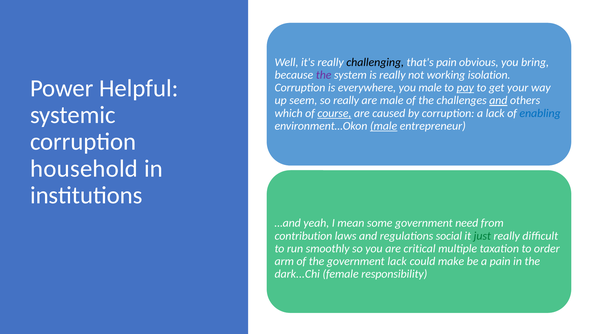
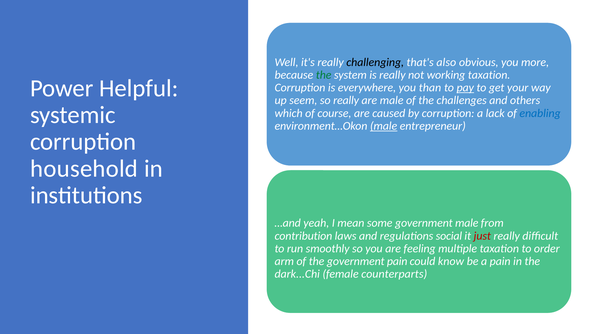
that's pain: pain -> also
bring: bring -> more
the at (324, 75) colour: purple -> green
working isolation: isolation -> taxation
you male: male -> than
and at (498, 100) underline: present -> none
course underline: present -> none
government need: need -> male
just colour: green -> red
critical: critical -> feeling
government lack: lack -> pain
make: make -> know
responsibility: responsibility -> counterparts
